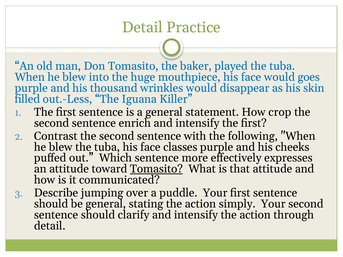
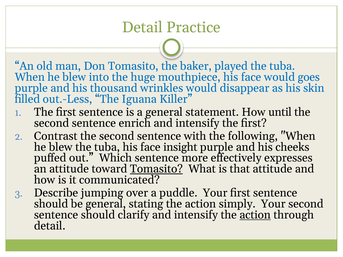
crop: crop -> until
classes: classes -> insight
action at (255, 215) underline: none -> present
